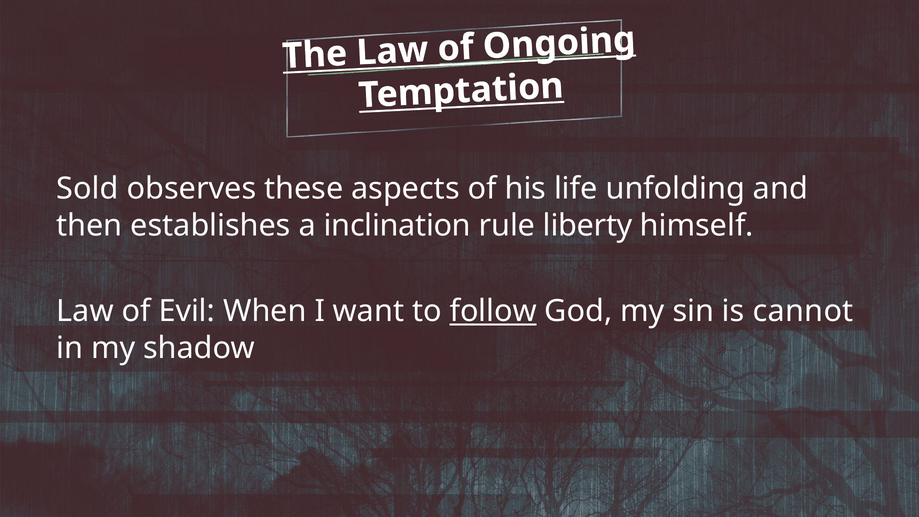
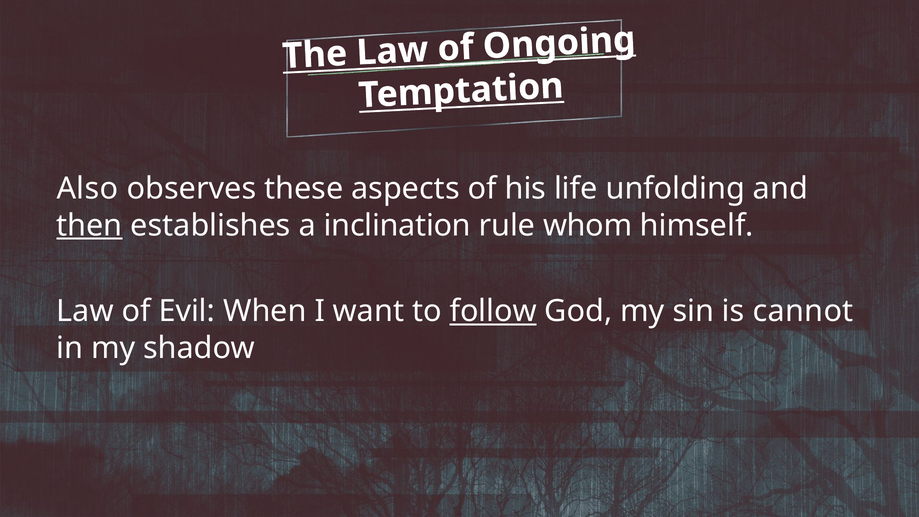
Sold: Sold -> Also
then underline: none -> present
liberty: liberty -> whom
